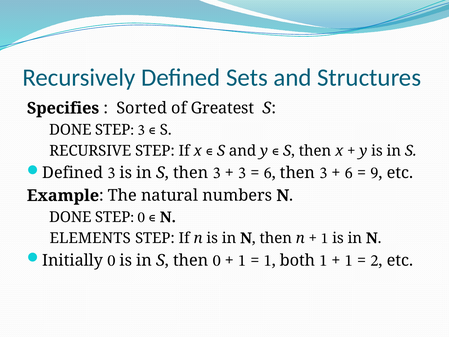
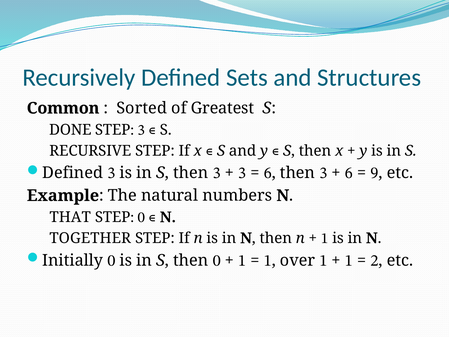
Specifies: Specifies -> Common
DONE at (70, 217): DONE -> THAT
ELEMENTS: ELEMENTS -> TOGETHER
both: both -> over
